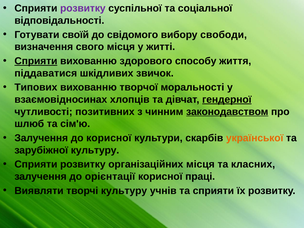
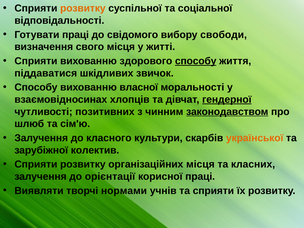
розвитку at (83, 8) colour: purple -> orange
Готувати своїй: своїй -> праці
Сприяти at (36, 61) underline: present -> none
способу at (196, 61) underline: none -> present
Типових at (36, 87): Типових -> Способу
творчої: творчої -> власної
до корисної: корисної -> класного
зарубіжної культуру: культуру -> колектив
творчі культуру: культуру -> нормами
